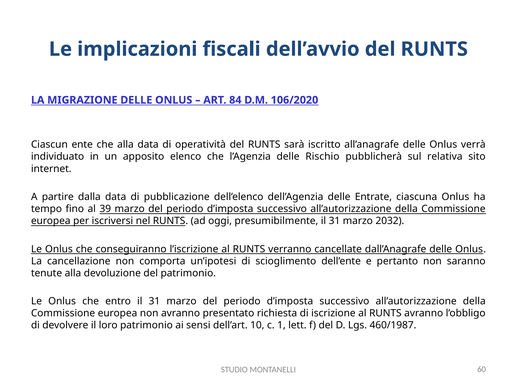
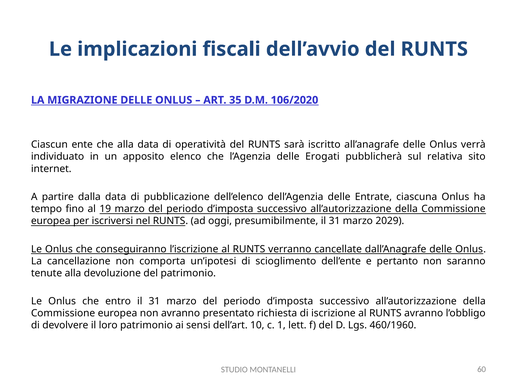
84: 84 -> 35
Rischio: Rischio -> Erogati
39: 39 -> 19
2032: 2032 -> 2029
460/1987: 460/1987 -> 460/1960
